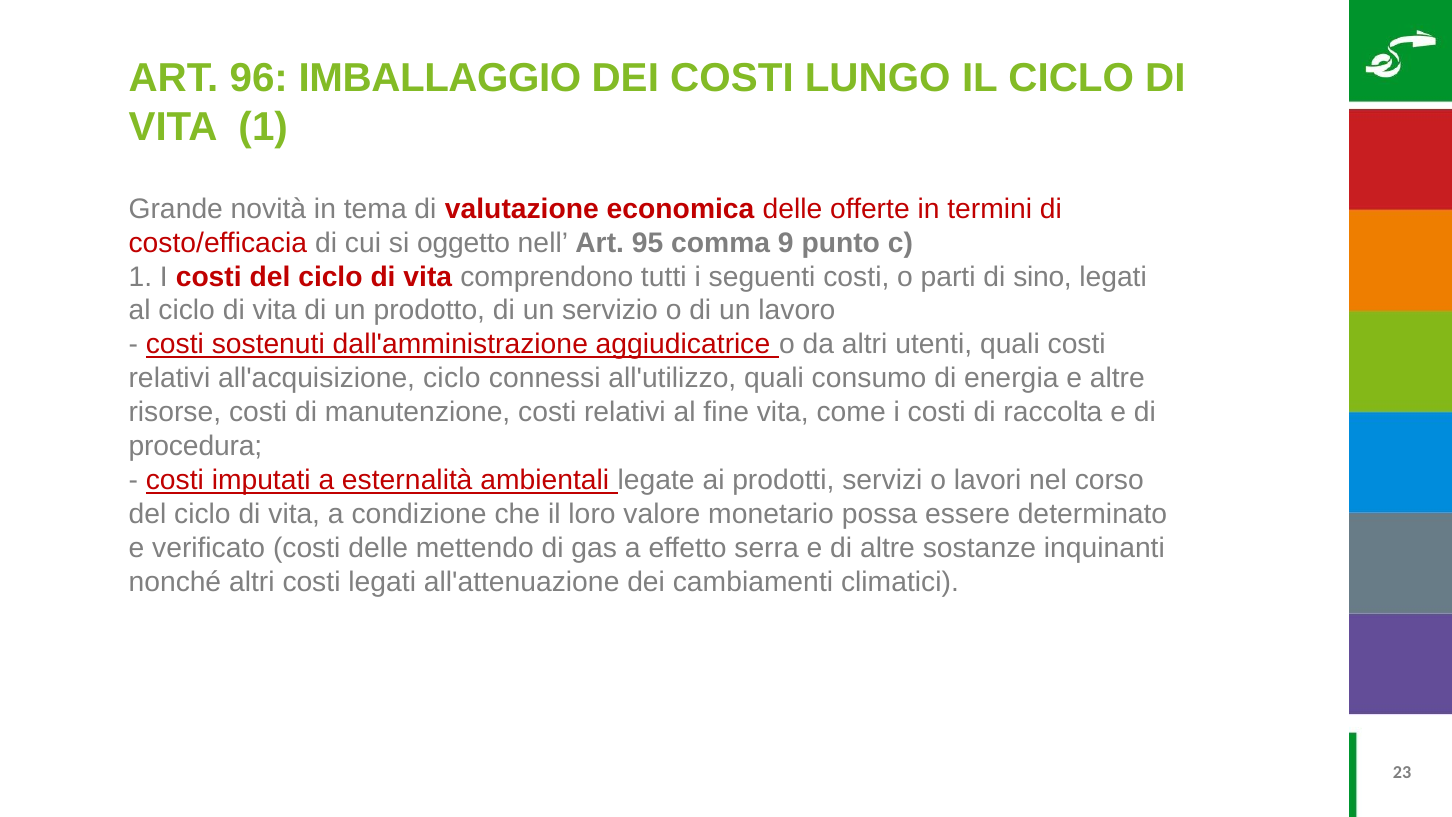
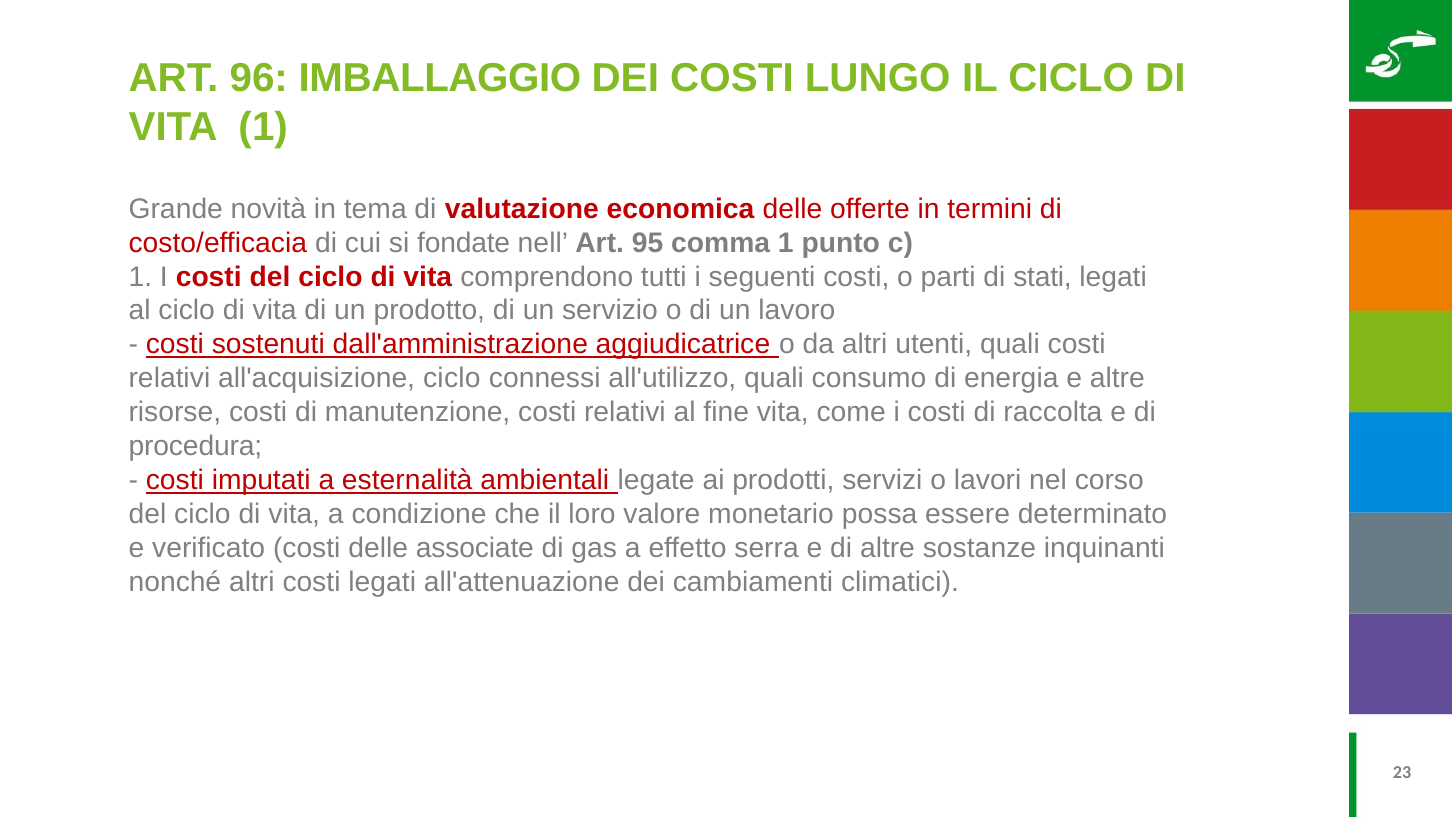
oggetto: oggetto -> fondate
comma 9: 9 -> 1
sino: sino -> stati
mettendo: mettendo -> associate
